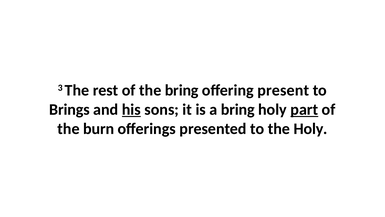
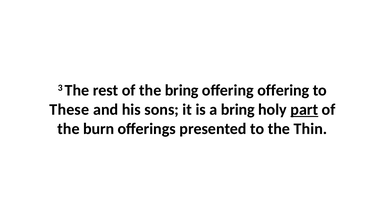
offering present: present -> offering
Brings: Brings -> These
his underline: present -> none
the Holy: Holy -> Thin
